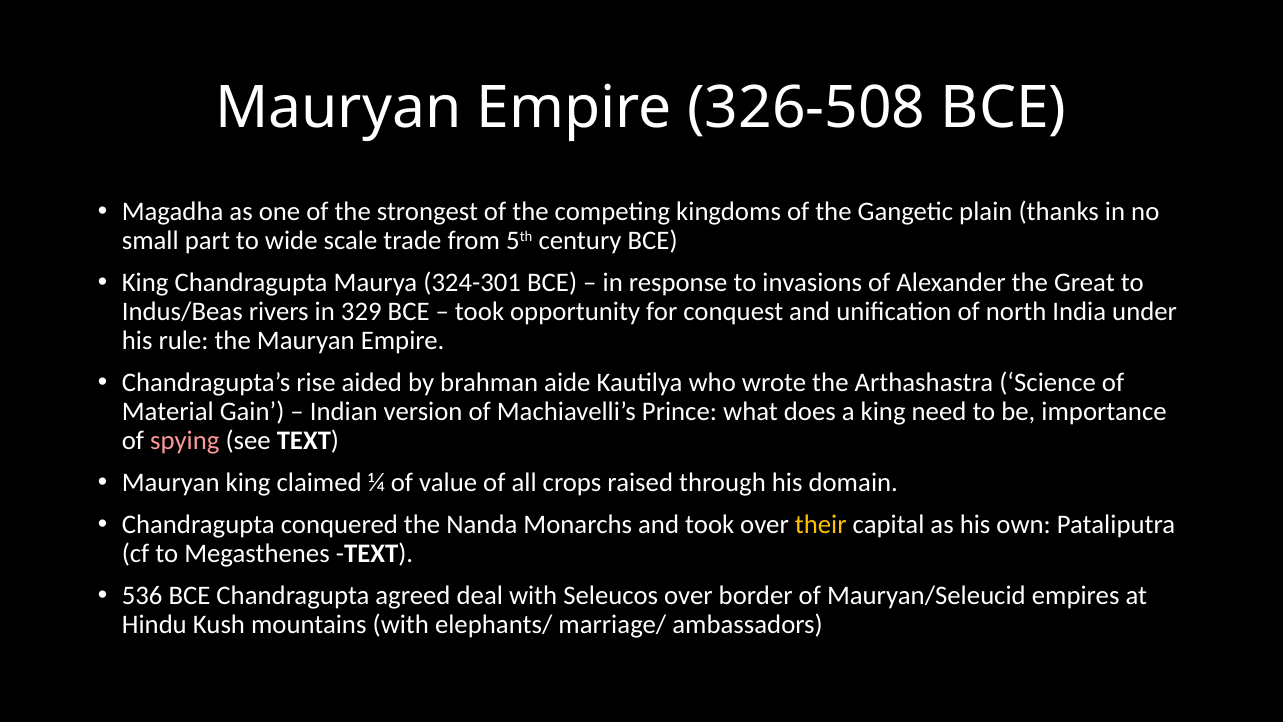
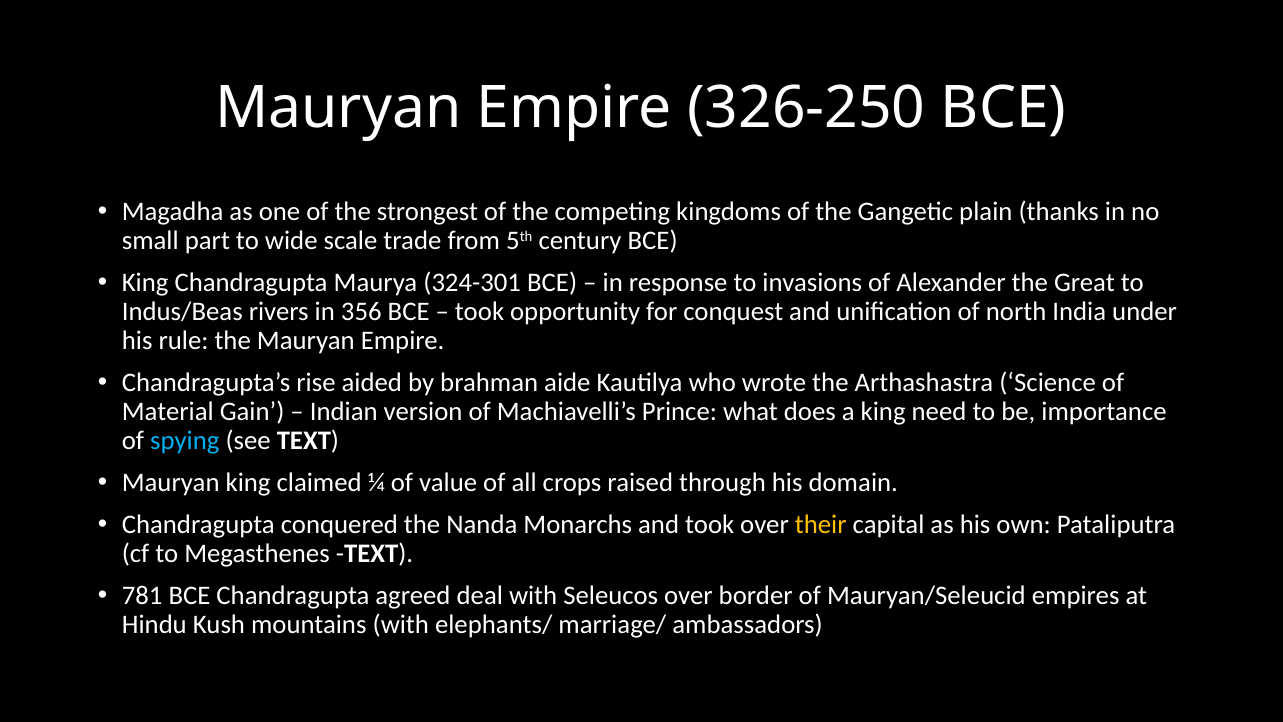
326-508: 326-508 -> 326-250
329: 329 -> 356
spying colour: pink -> light blue
536: 536 -> 781
